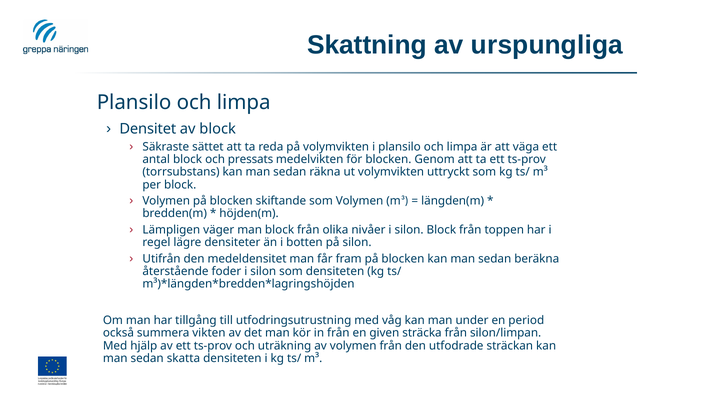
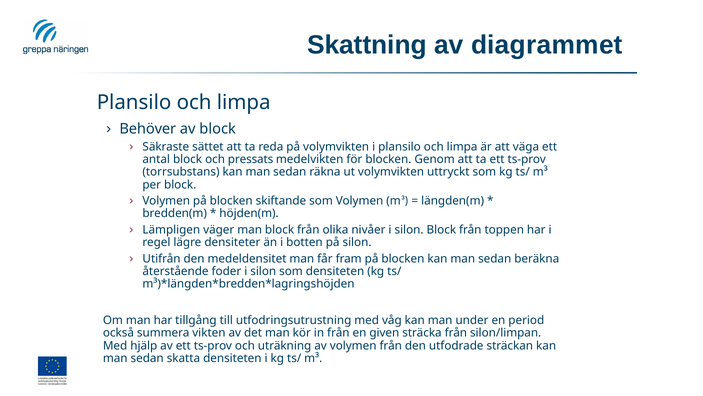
urspungliga: urspungliga -> diagrammet
Densitet: Densitet -> Behöver
